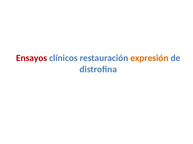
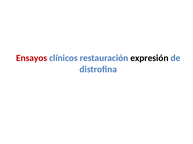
expresión colour: orange -> black
